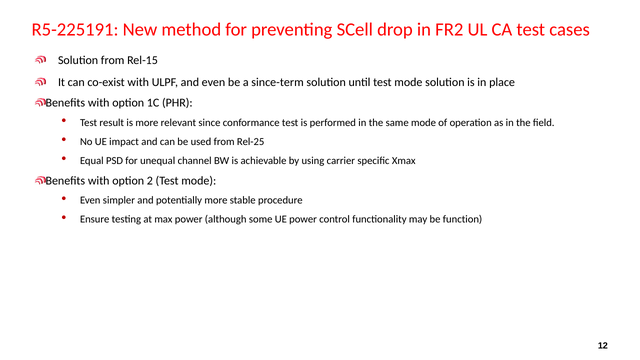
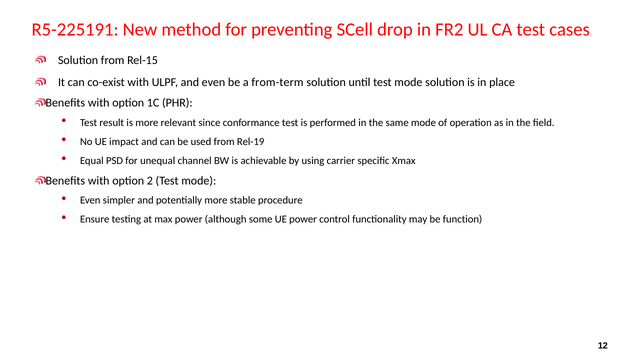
since-term: since-term -> from-term
Rel-25: Rel-25 -> Rel-19
